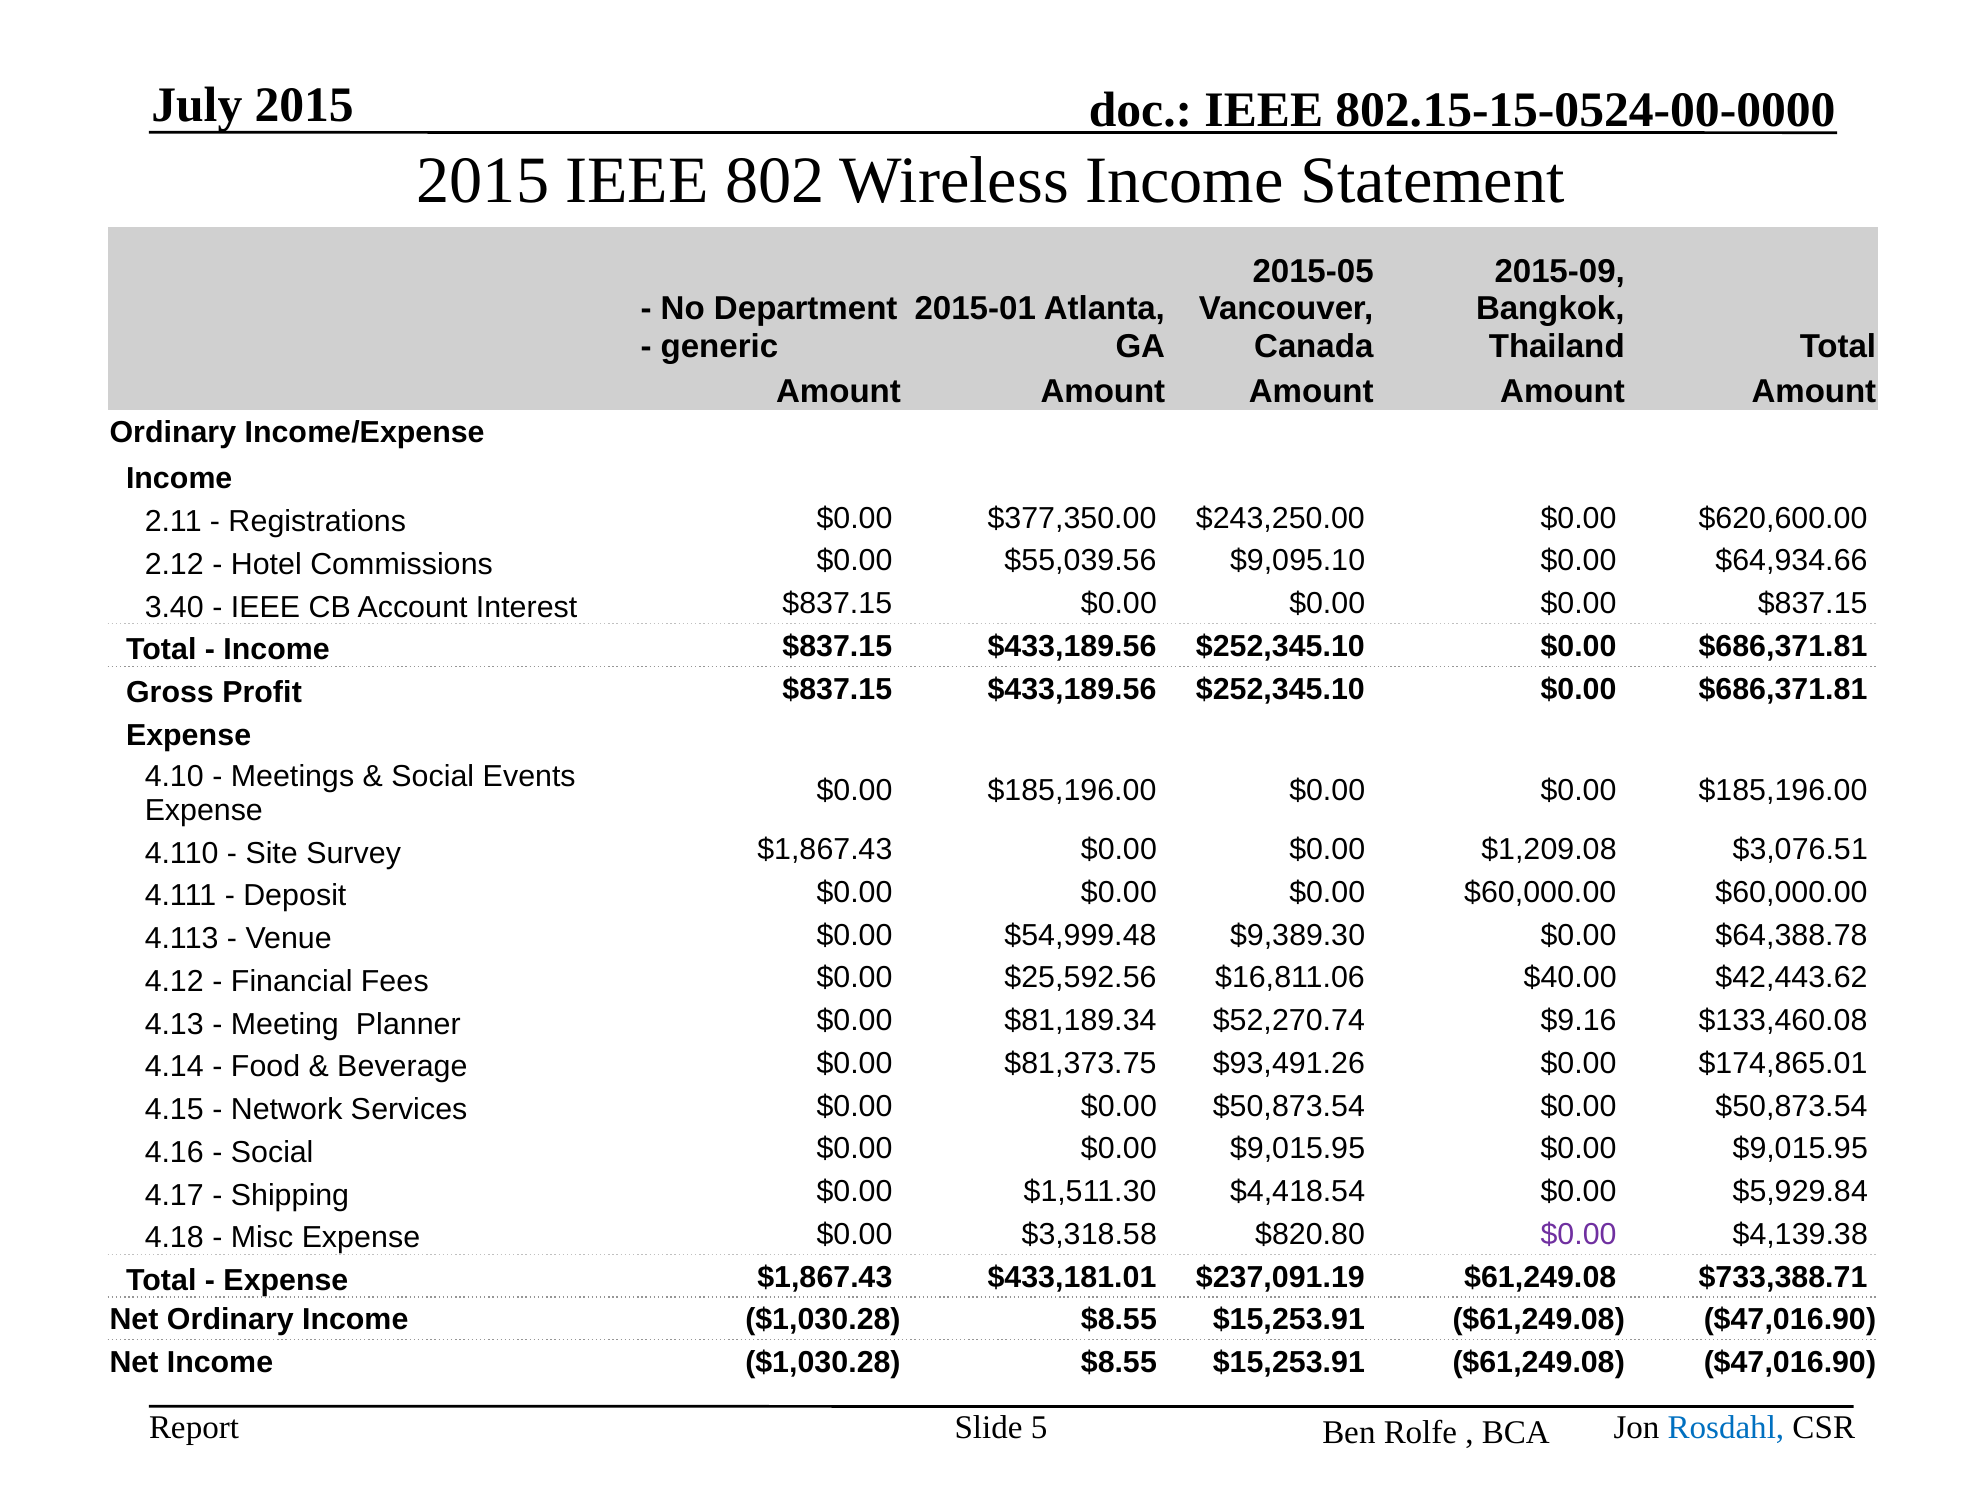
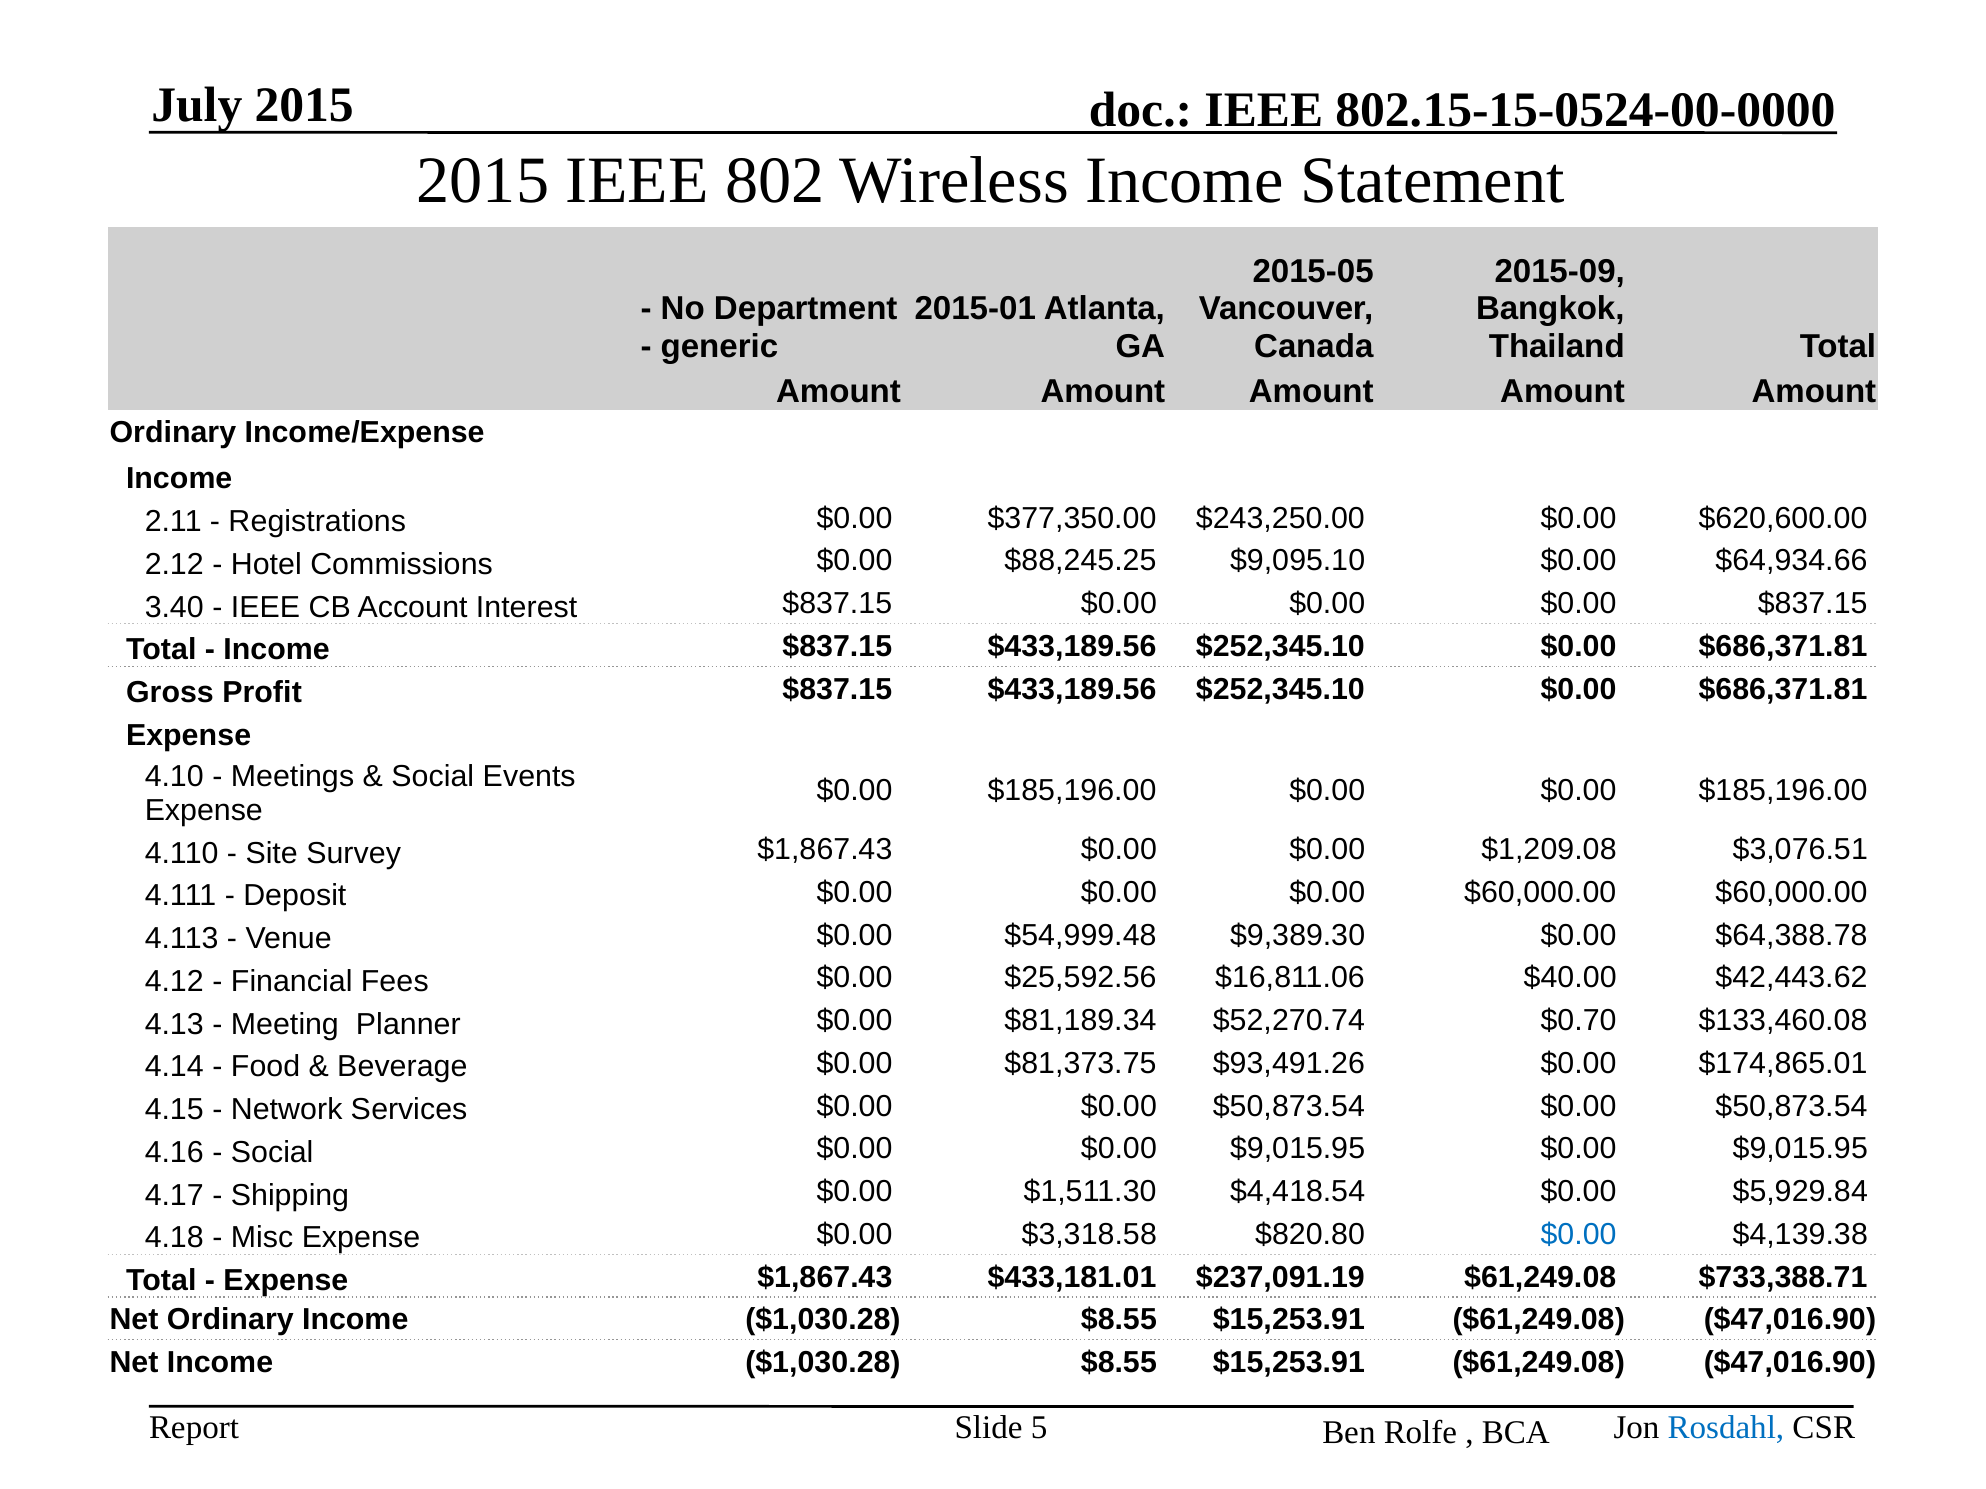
$55,039.56: $55,039.56 -> $88,245.25
$9.16: $9.16 -> $0.70
$0.00 at (1579, 1235) colour: purple -> blue
